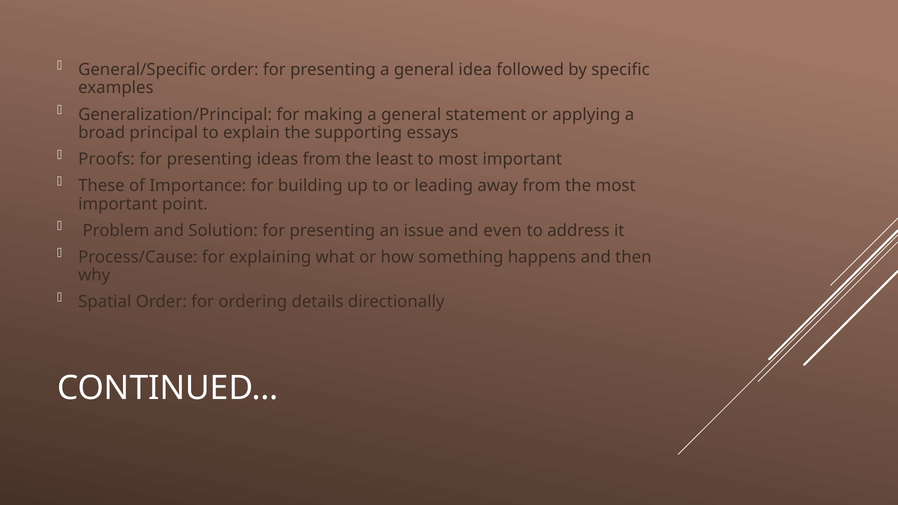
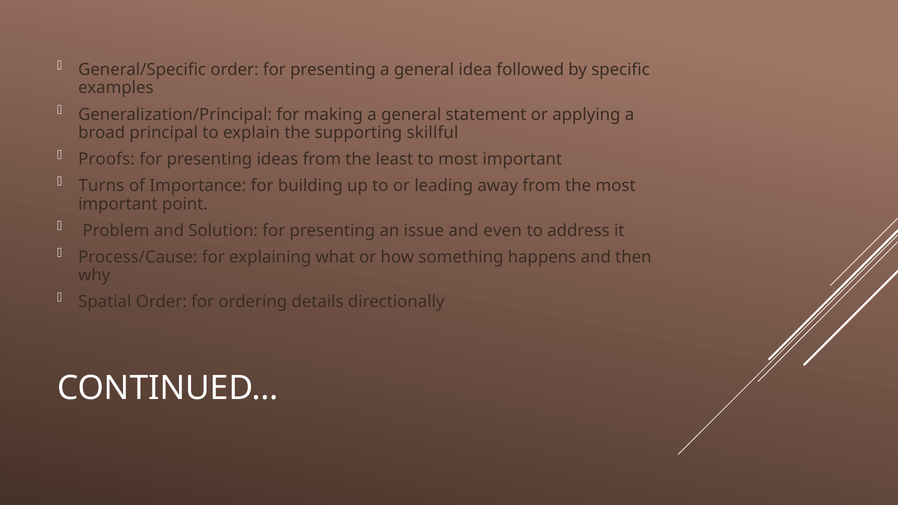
essays: essays -> skillful
These: These -> Turns
